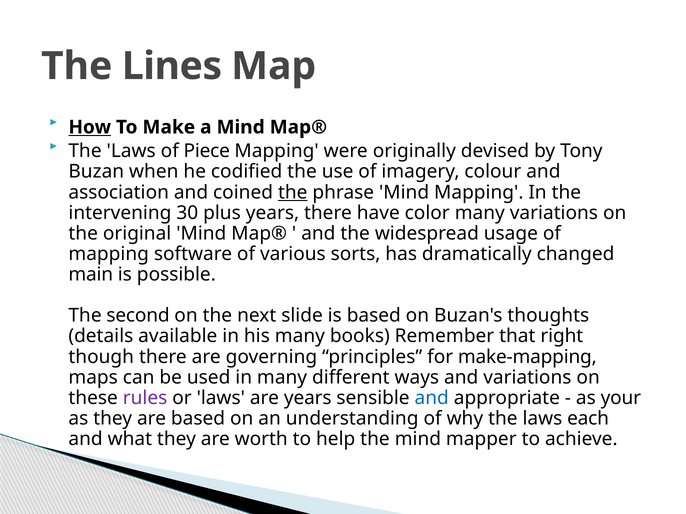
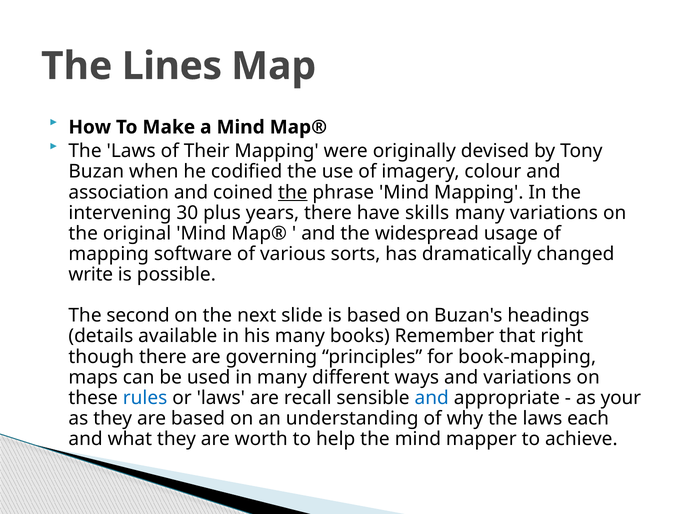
How underline: present -> none
Piece: Piece -> Their
color: color -> skills
main: main -> write
thoughts: thoughts -> headings
make-mapping: make-mapping -> book-mapping
rules colour: purple -> blue
are years: years -> recall
